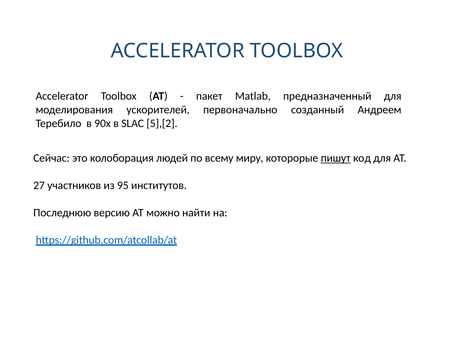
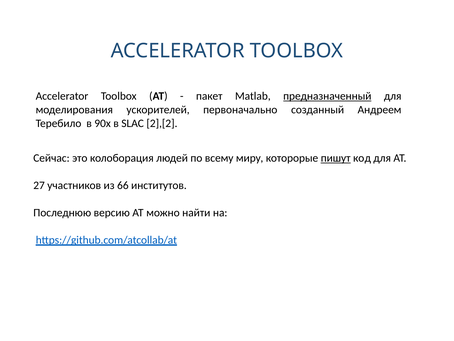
предназначенный underline: none -> present
5],[2: 5],[2 -> 2],[2
95: 95 -> 66
